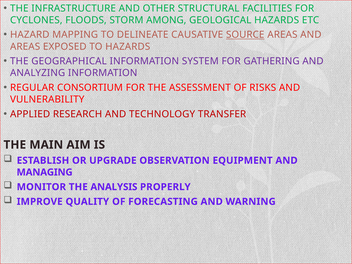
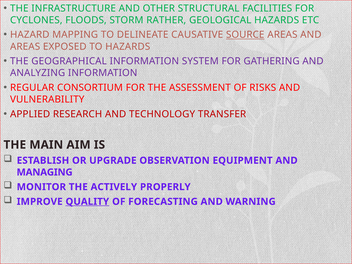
AMONG: AMONG -> RATHER
ANALYSIS: ANALYSIS -> ACTIVELY
QUALITY underline: none -> present
